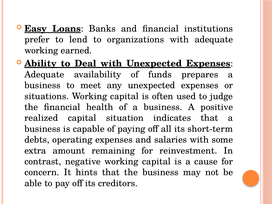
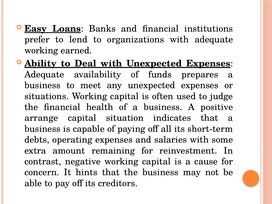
realized: realized -> arrange
